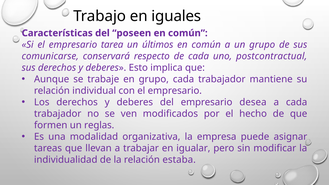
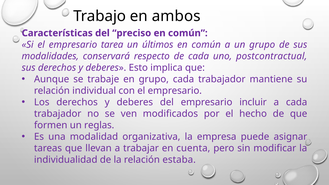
iguales: iguales -> ambos
poseen: poseen -> preciso
comunicarse: comunicarse -> modalidades
desea: desea -> incluir
igualar: igualar -> cuenta
